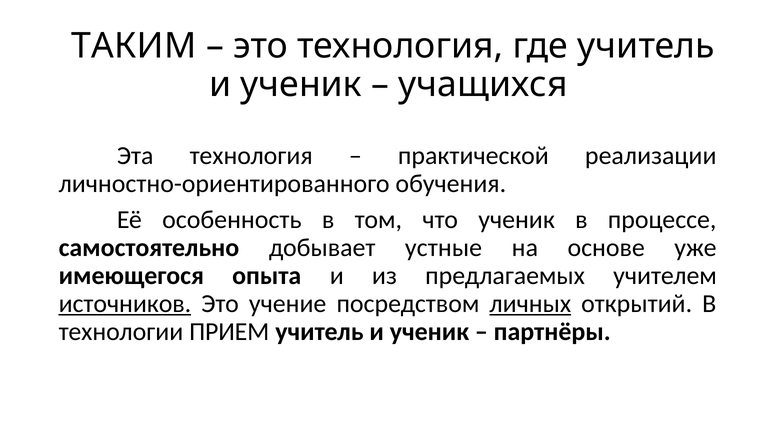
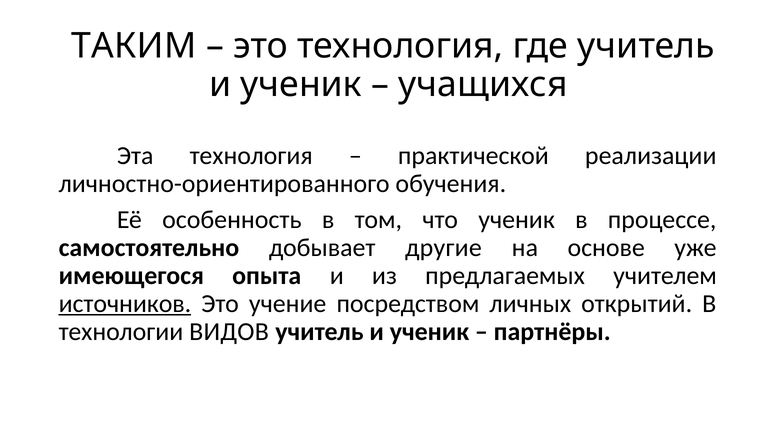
устные: устные -> другие
личных underline: present -> none
ПРИЕМ: ПРИЕМ -> ВИДОВ
